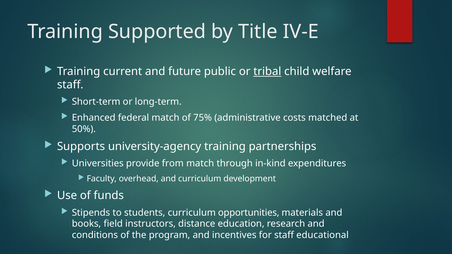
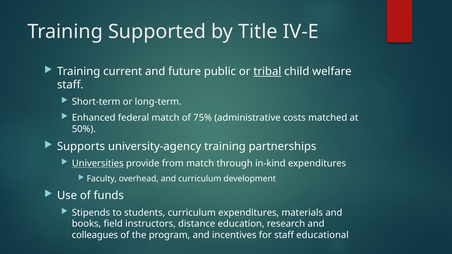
Universities underline: none -> present
curriculum opportunities: opportunities -> expenditures
conditions: conditions -> colleagues
